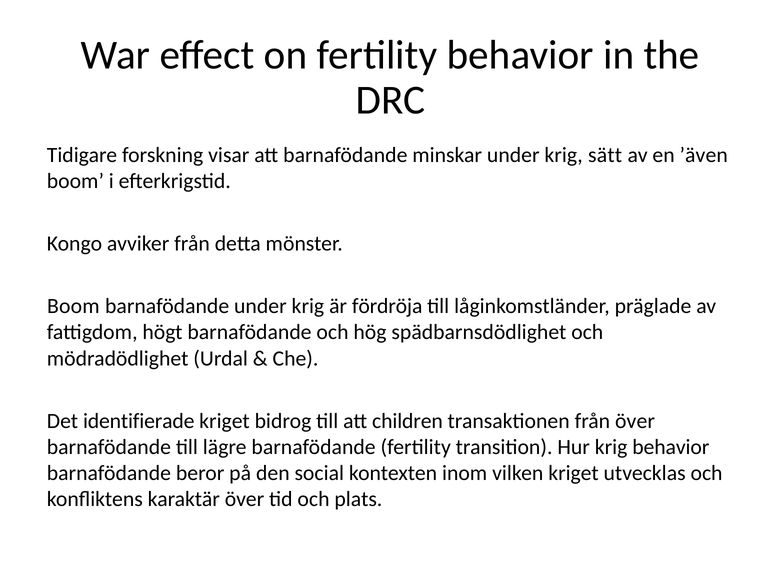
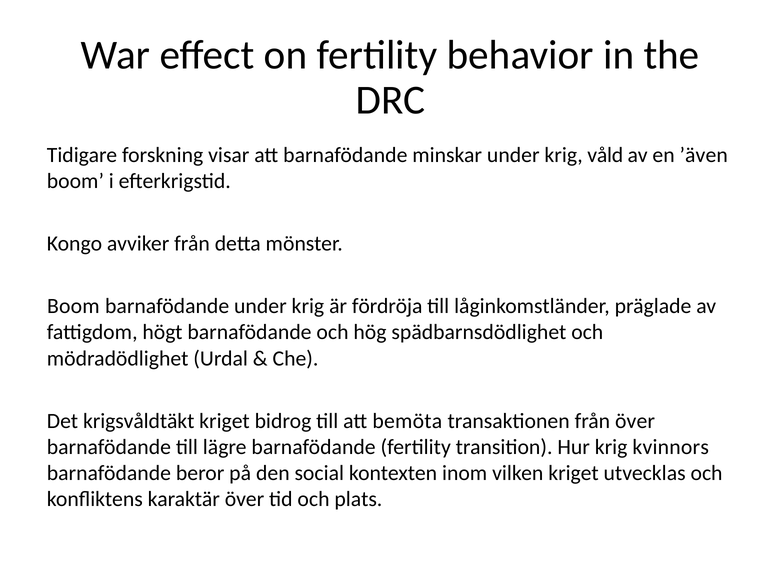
sätt: sätt -> våld
identifierade: identifierade -> krigsvåldtäkt
children: children -> bemöta
krig behavior: behavior -> kvinnors
